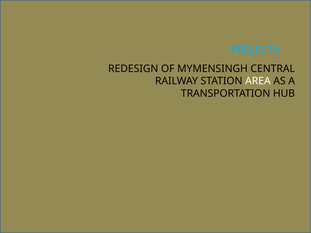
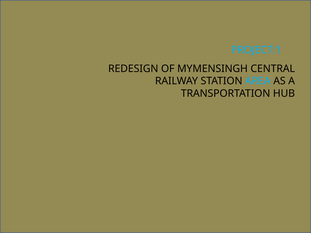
AREA colour: white -> light blue
